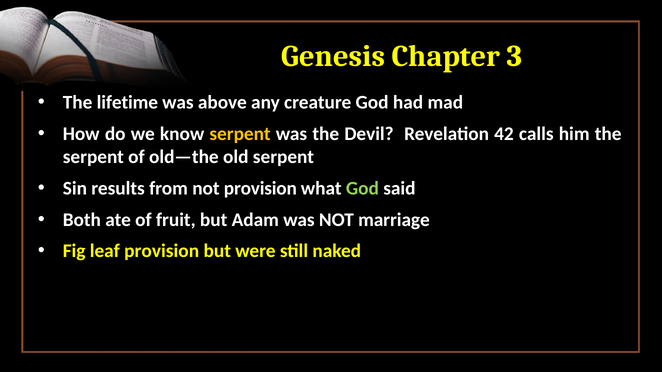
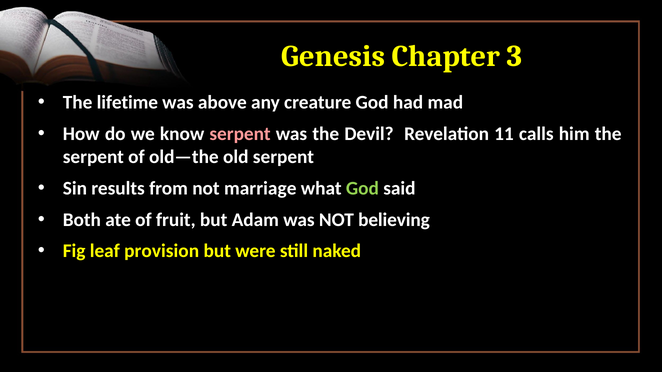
serpent at (240, 134) colour: yellow -> pink
42: 42 -> 11
not provision: provision -> marriage
marriage: marriage -> believing
